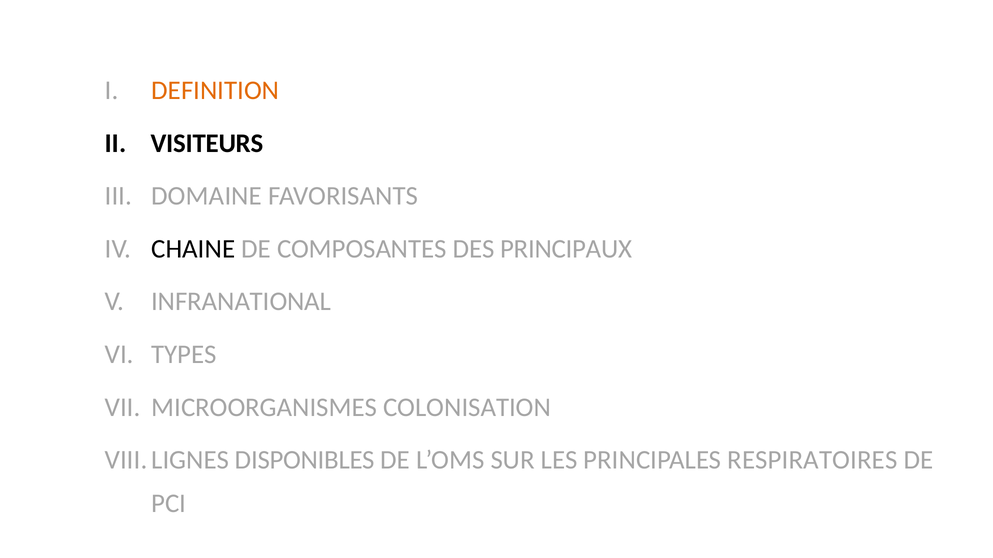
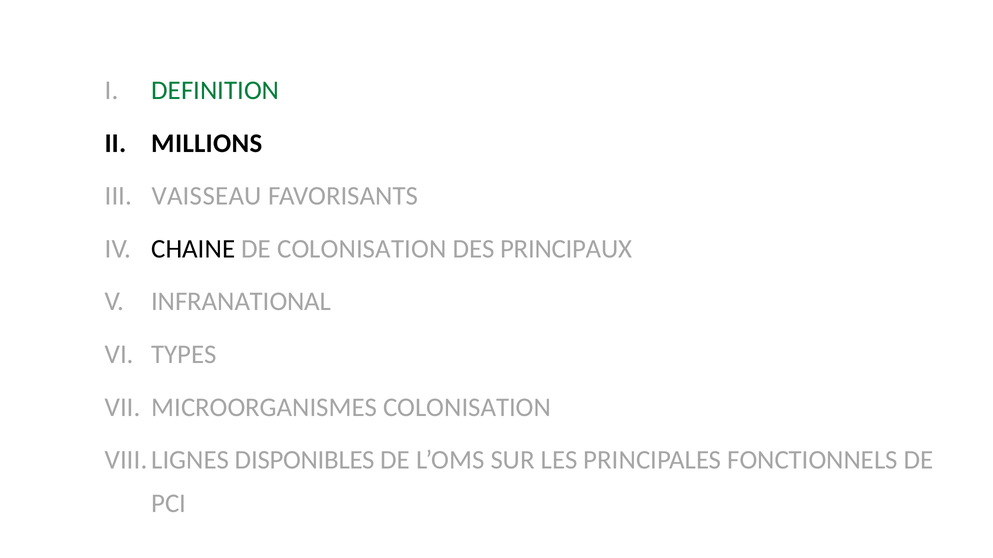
DEFINITION colour: orange -> green
VISITEURS: VISITEURS -> MILLIONS
DOMAINE: DOMAINE -> VAISSEAU
DE COMPOSANTES: COMPOSANTES -> COLONISATION
RESPIRATOIRES: RESPIRATOIRES -> FONCTIONNELS
